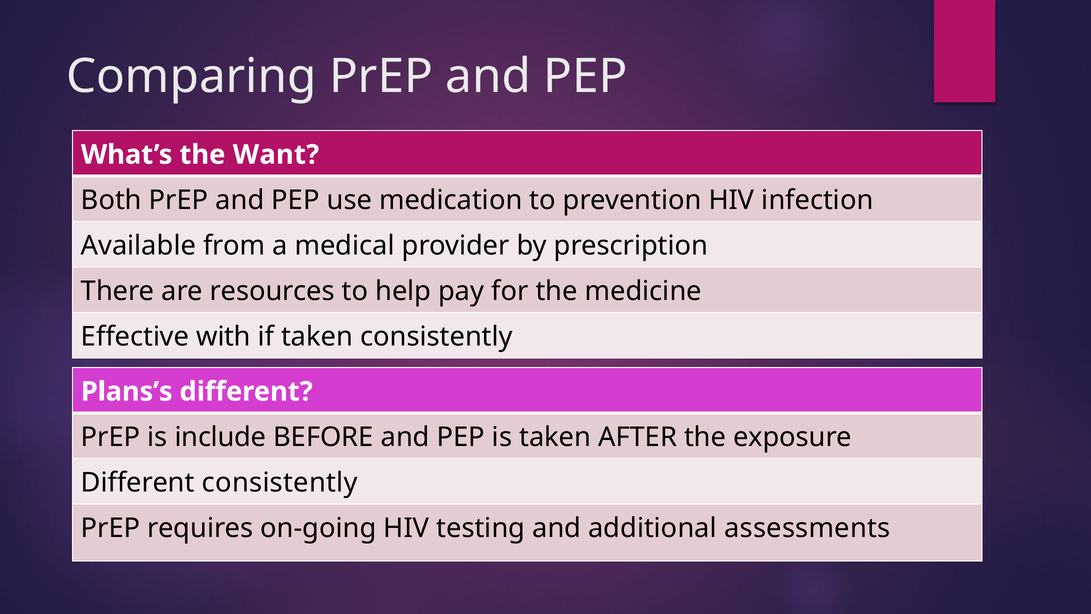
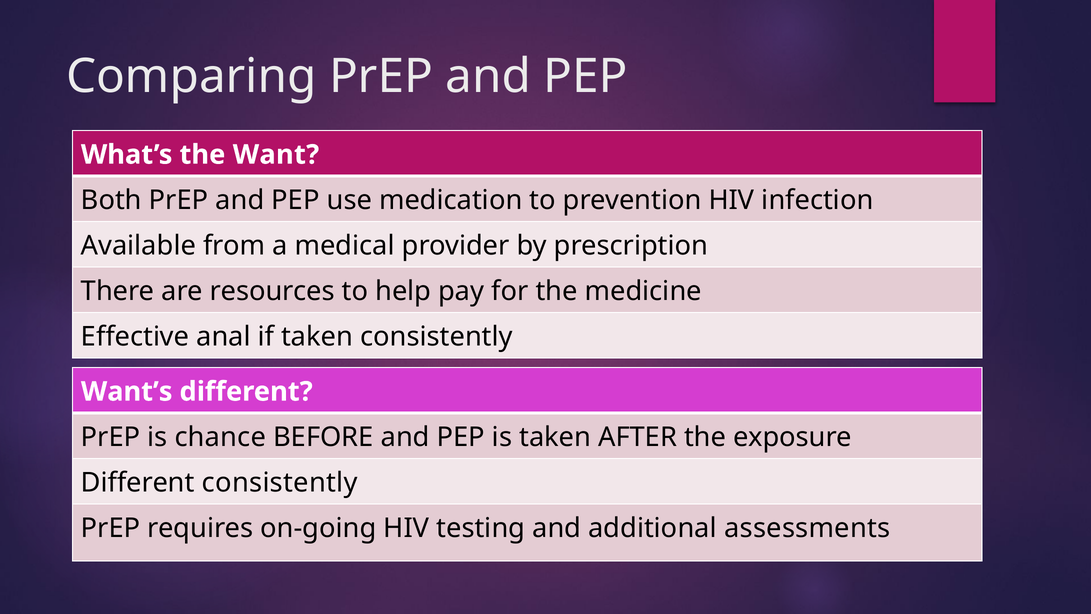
with: with -> anal
Plans’s: Plans’s -> Want’s
include: include -> chance
